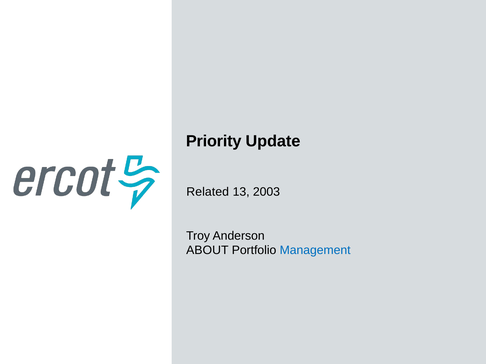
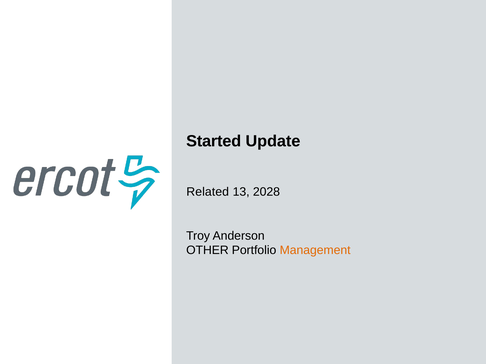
Priority: Priority -> Started
2003: 2003 -> 2028
ABOUT: ABOUT -> OTHER
Management colour: blue -> orange
